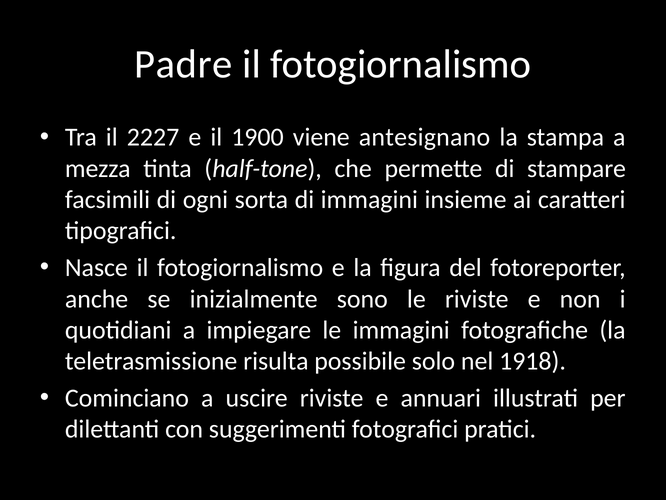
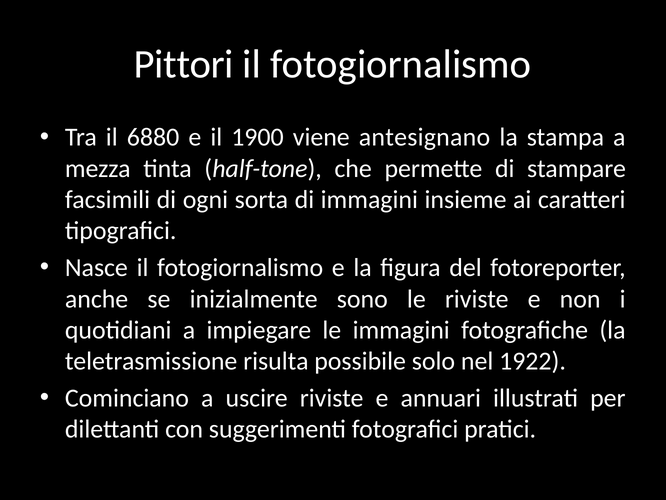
Padre: Padre -> Pittori
2227: 2227 -> 6880
1918: 1918 -> 1922
